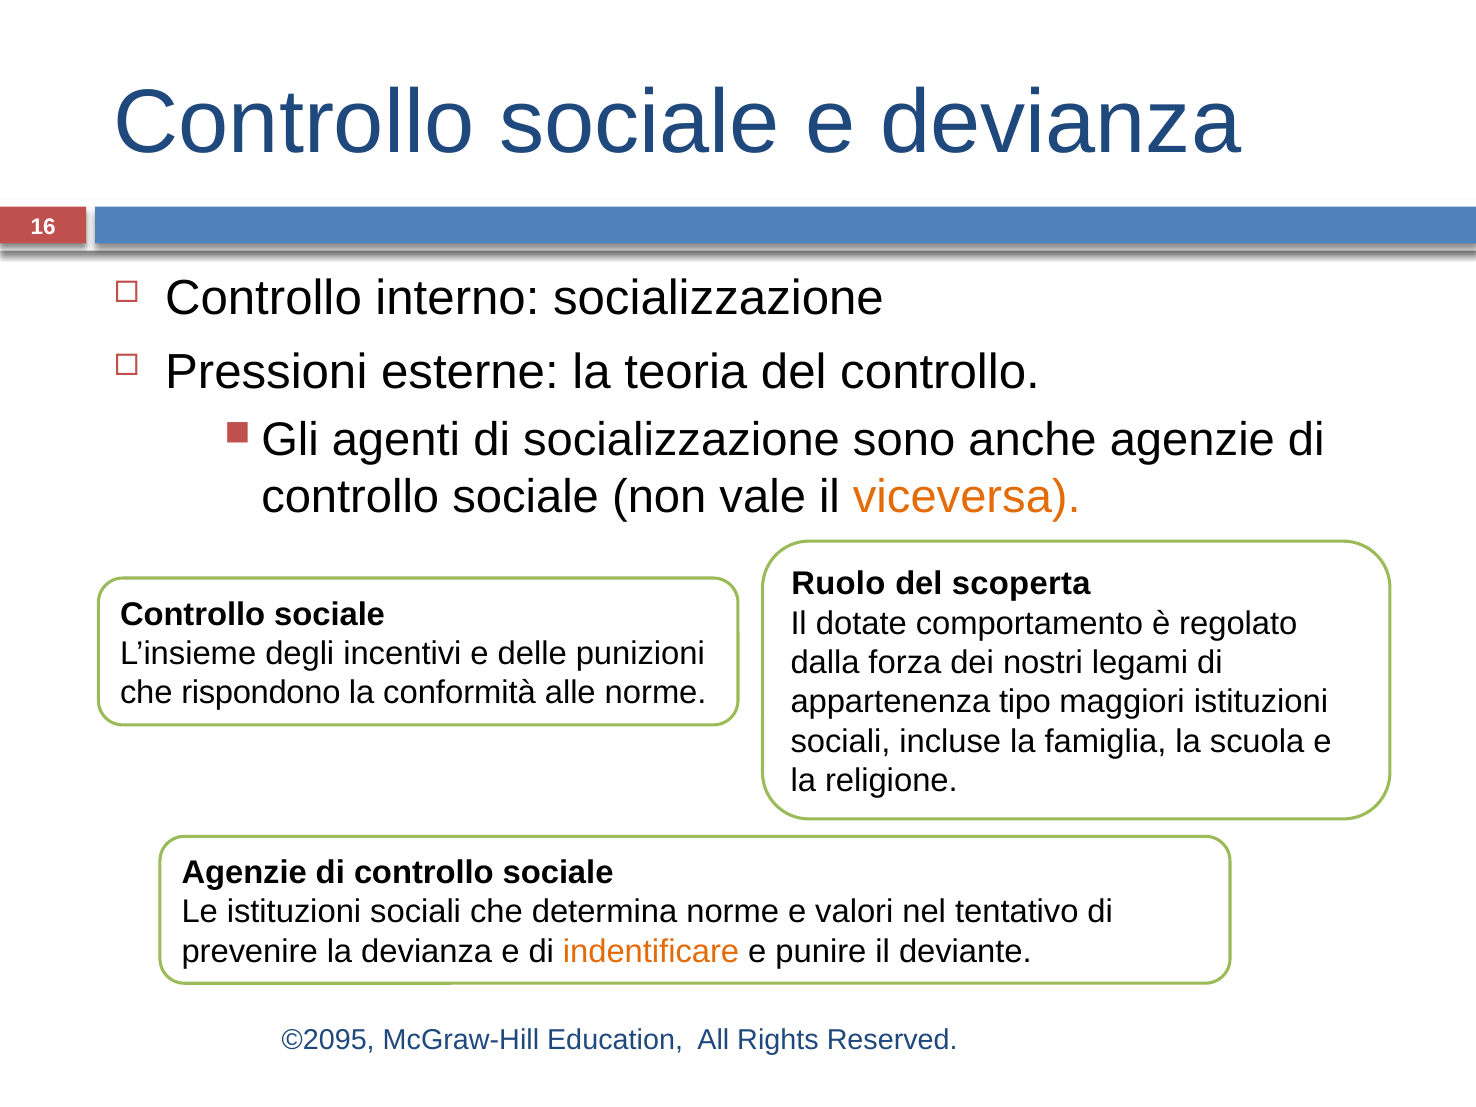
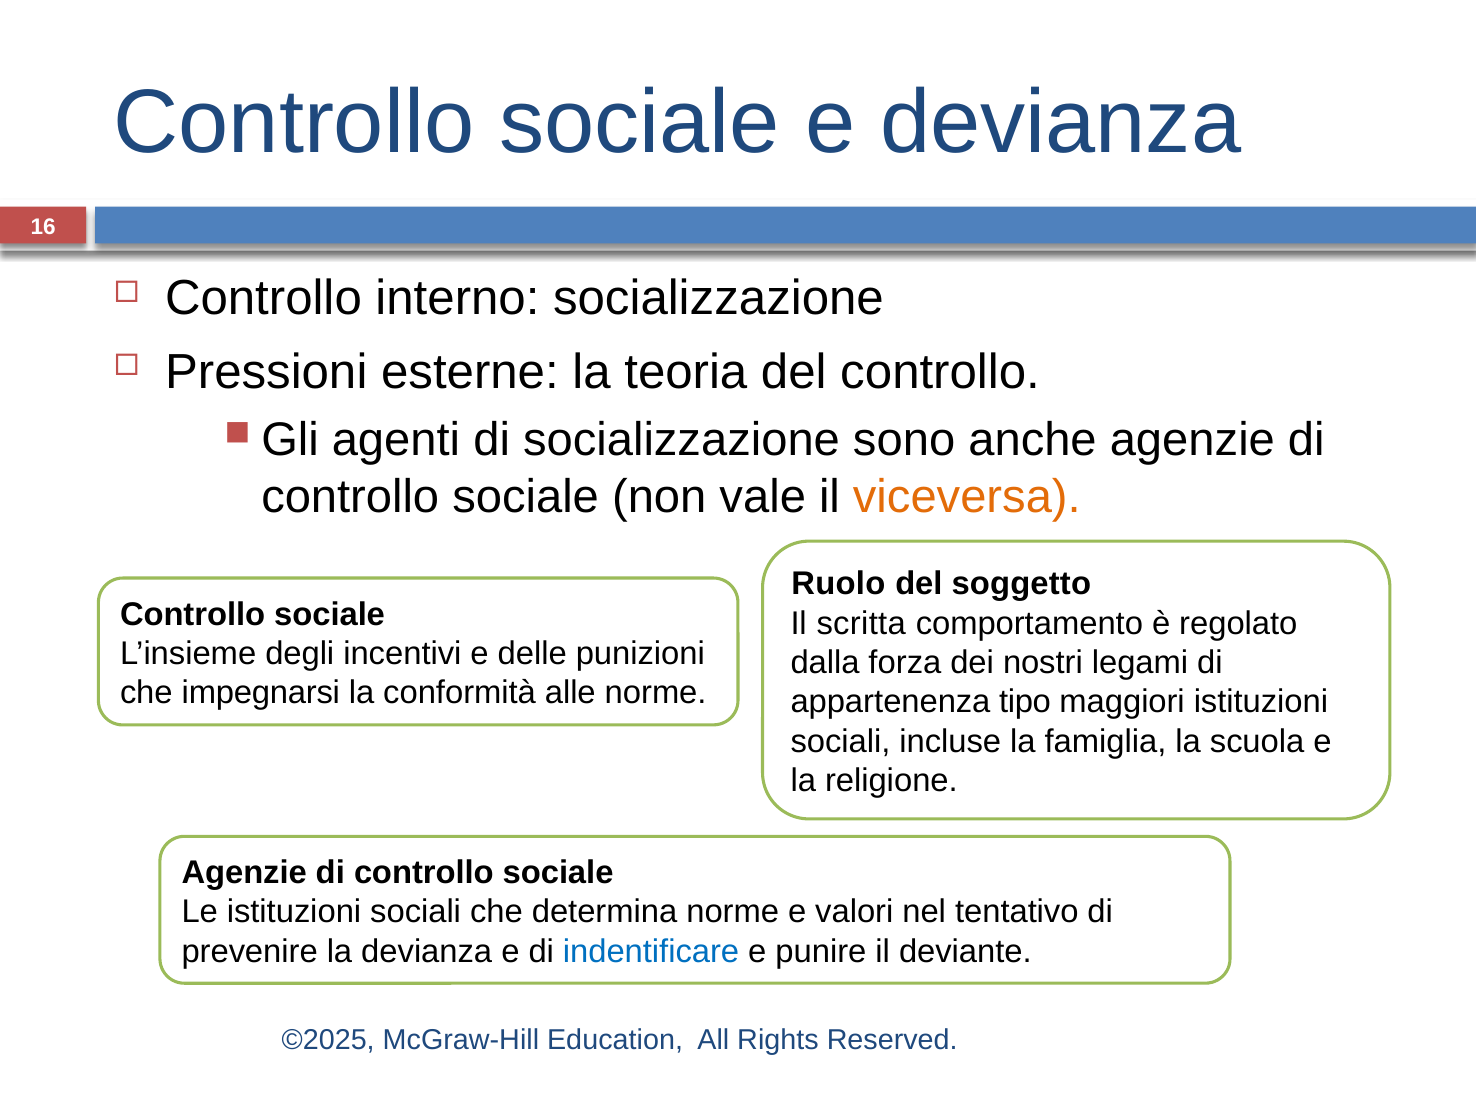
scoperta: scoperta -> soggetto
dotate: dotate -> scritta
rispondono: rispondono -> impegnarsi
indentificare colour: orange -> blue
©2095: ©2095 -> ©2025
